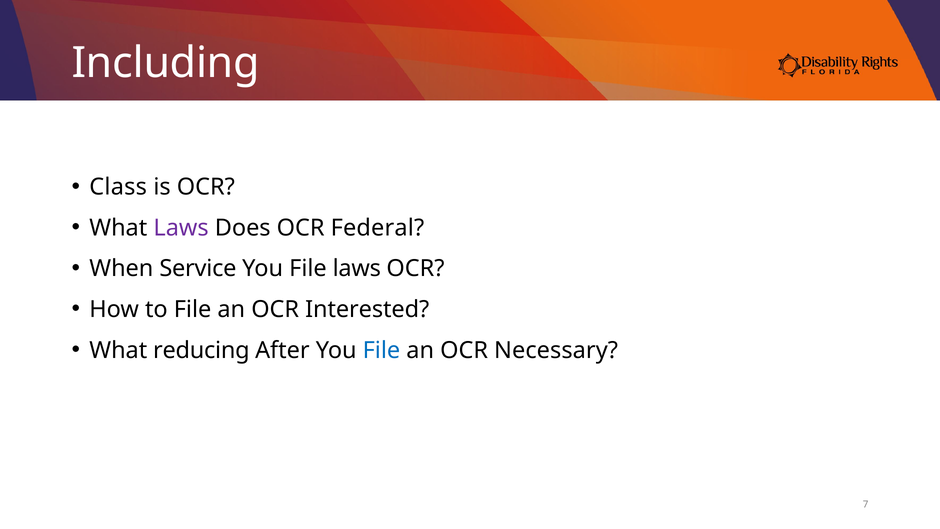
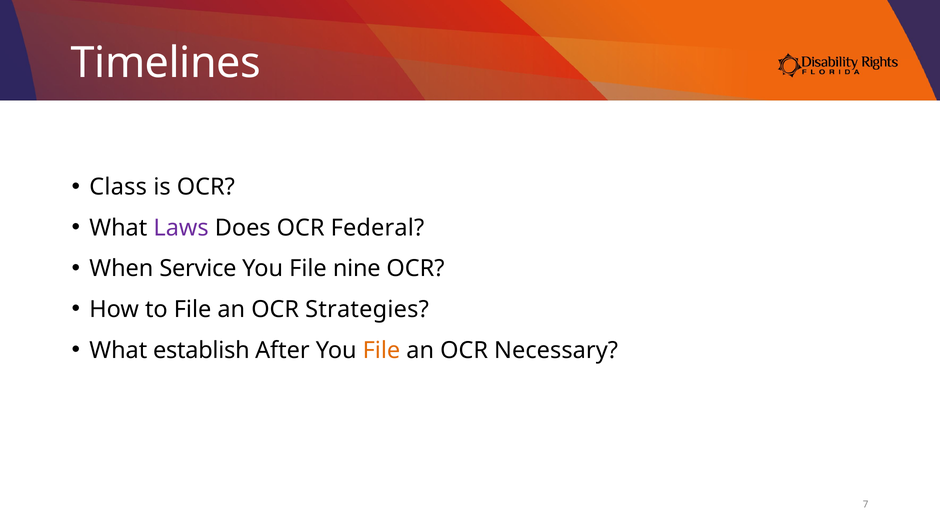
Including: Including -> Timelines
File laws: laws -> nine
Interested: Interested -> Strategies
reducing: reducing -> establish
File at (381, 350) colour: blue -> orange
